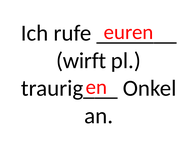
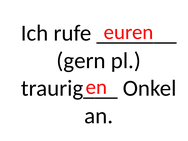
wirft: wirft -> gern
